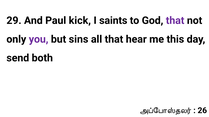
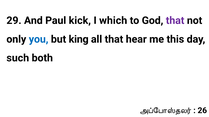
saints: saints -> which
you colour: purple -> blue
sins: sins -> king
send: send -> such
